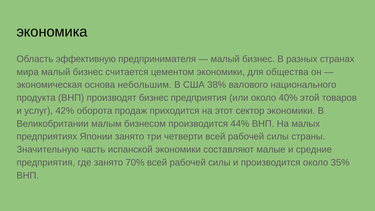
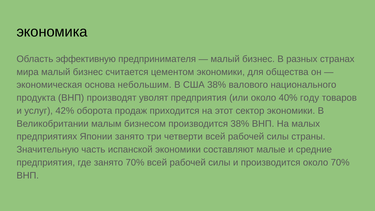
производят бизнес: бизнес -> уволят
этой: этой -> году
производится 44%: 44% -> 38%
около 35%: 35% -> 70%
